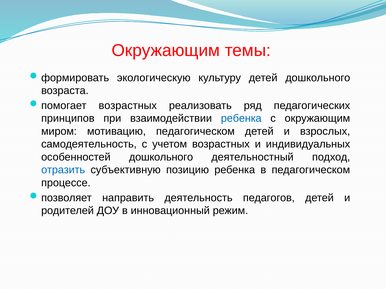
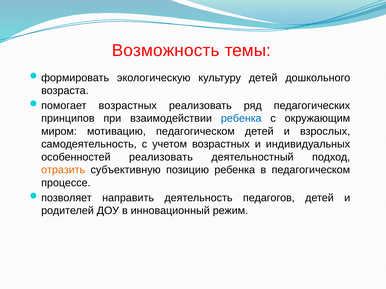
Окружающим at (166, 51): Окружающим -> Возможность
особенностей дошкольного: дошкольного -> реализовать
отразить colour: blue -> orange
